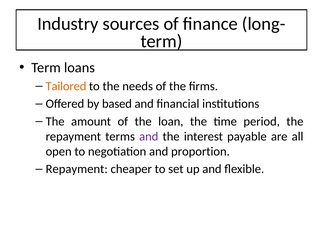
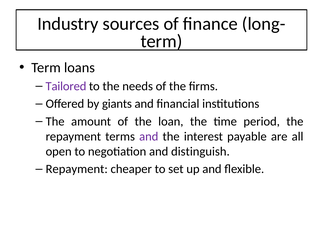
Tailored colour: orange -> purple
based: based -> giants
proportion: proportion -> distinguish
